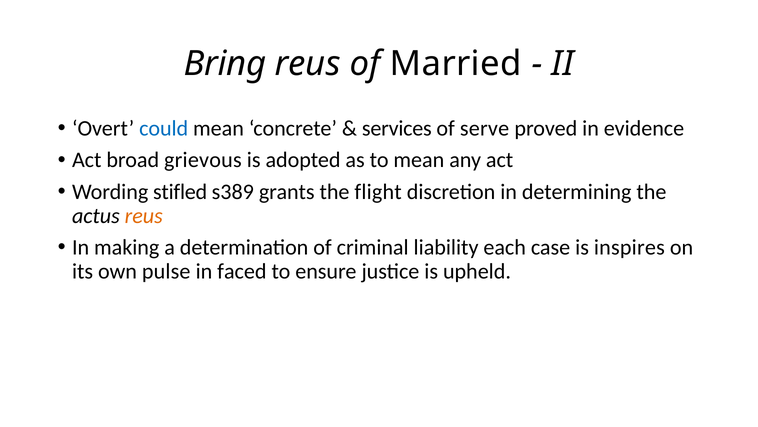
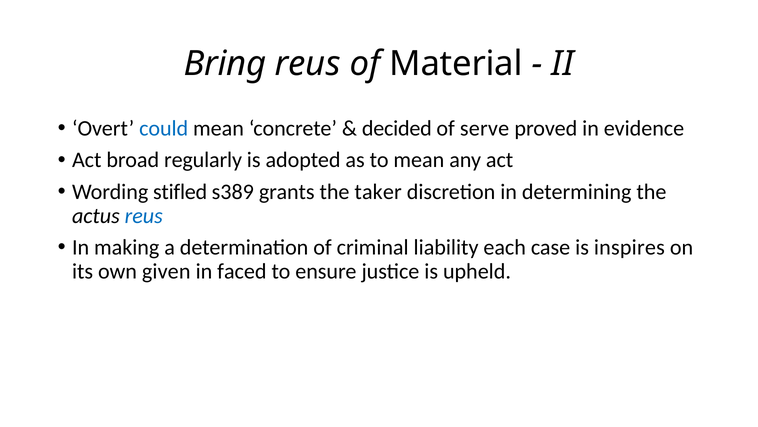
Married: Married -> Material
services: services -> decided
grievous: grievous -> regularly
flight: flight -> taker
reus at (144, 215) colour: orange -> blue
pulse: pulse -> given
